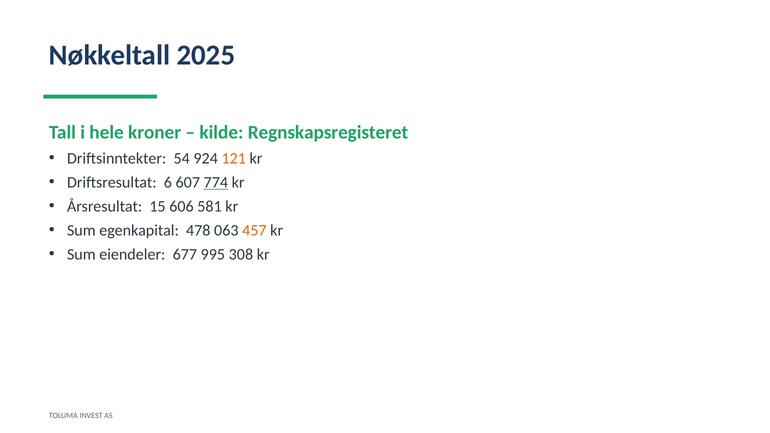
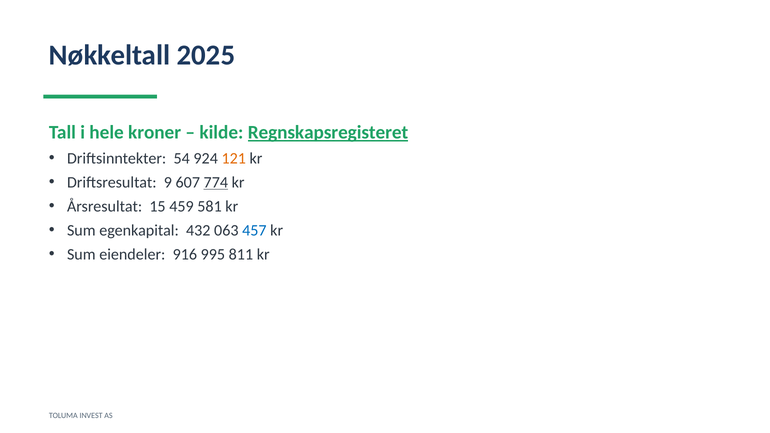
Regnskapsregisteret underline: none -> present
6: 6 -> 9
606: 606 -> 459
478: 478 -> 432
457 colour: orange -> blue
677: 677 -> 916
308: 308 -> 811
